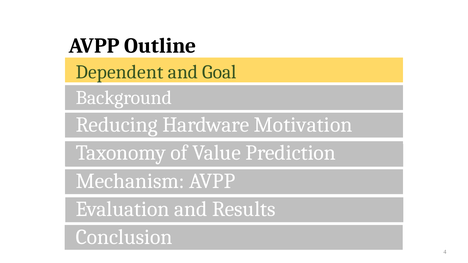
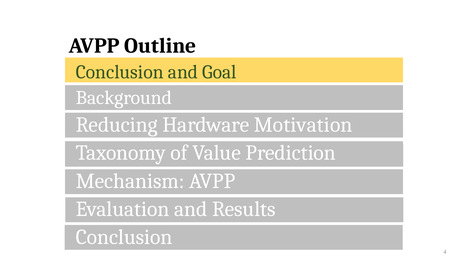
Dependent at (120, 72): Dependent -> Conclusion
